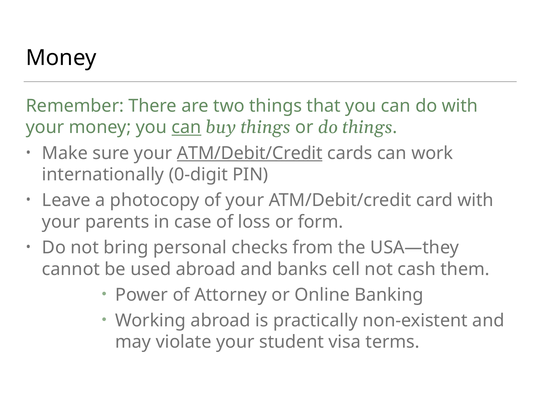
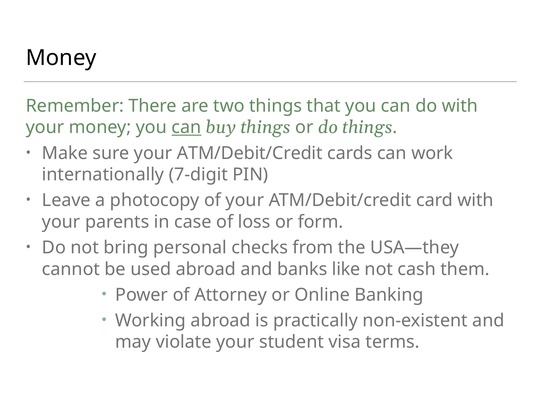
ATM/Debit/Credit at (250, 153) underline: present -> none
0-digit: 0-digit -> 7-digit
cell: cell -> like
